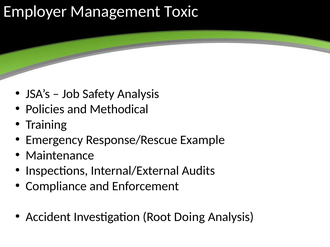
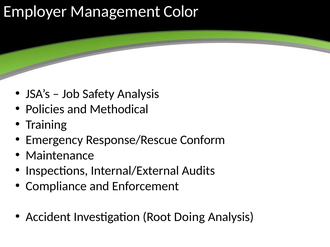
Toxic: Toxic -> Color
Example: Example -> Conform
